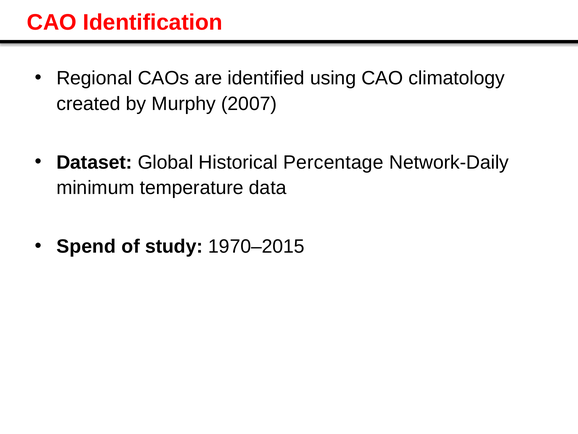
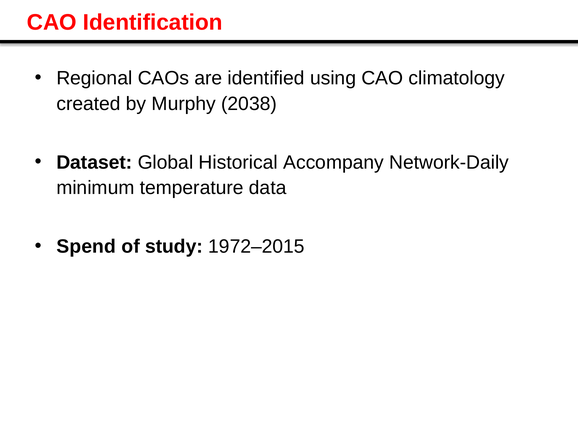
2007: 2007 -> 2038
Percentage: Percentage -> Accompany
1970–2015: 1970–2015 -> 1972–2015
